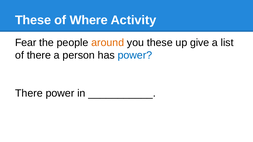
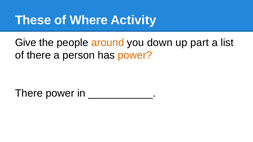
Fear: Fear -> Give
you these: these -> down
give: give -> part
power at (135, 55) colour: blue -> orange
